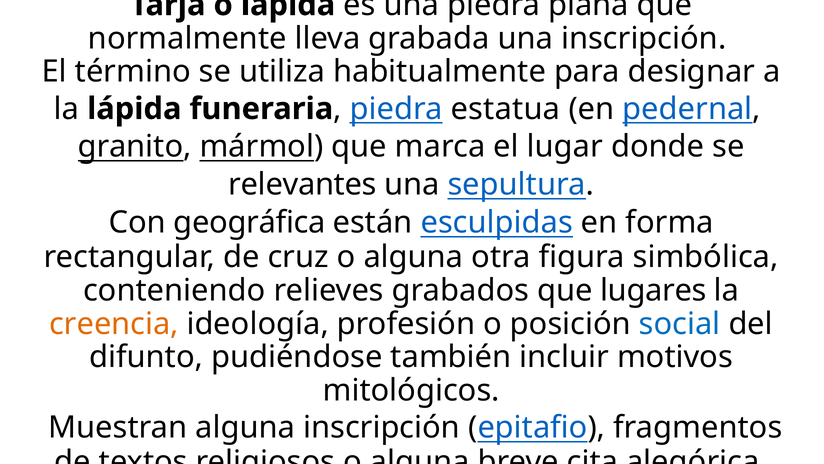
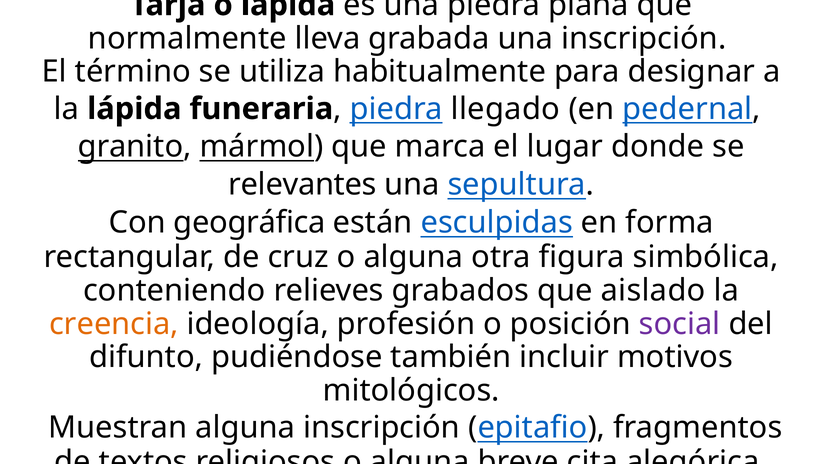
estatua: estatua -> llegado
lugares: lugares -> aislado
social colour: blue -> purple
